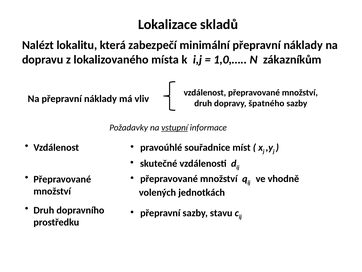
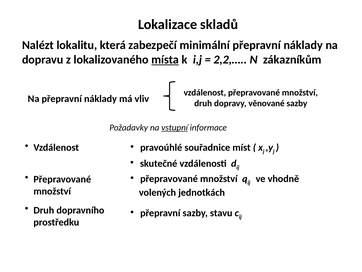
místa underline: none -> present
1,0,…: 1,0,… -> 2,2,…
špatného: špatného -> věnované
